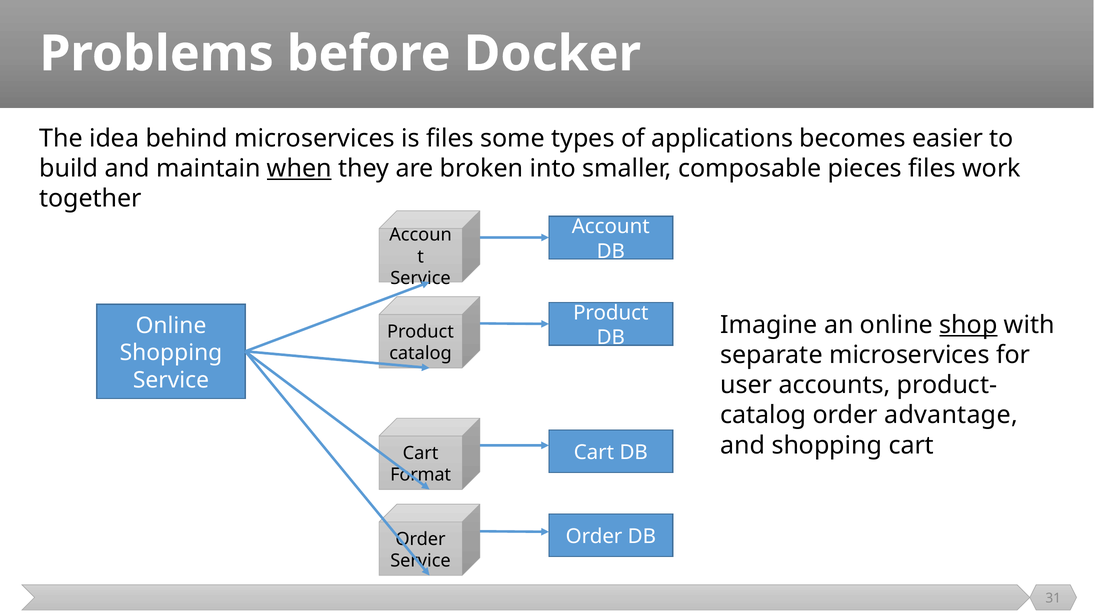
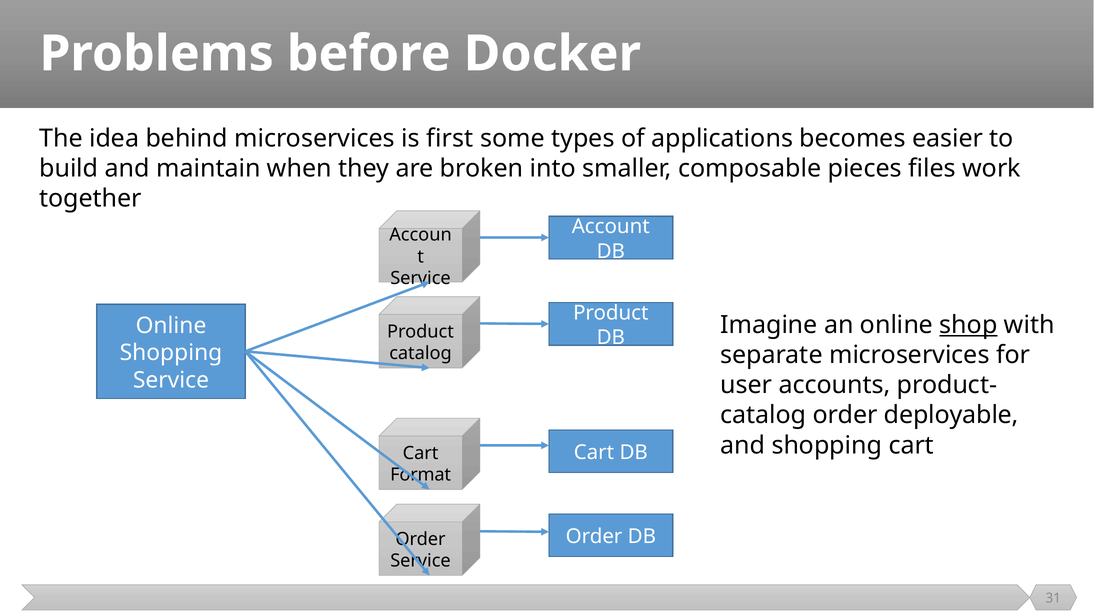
is files: files -> first
when underline: present -> none
advantage: advantage -> deployable
